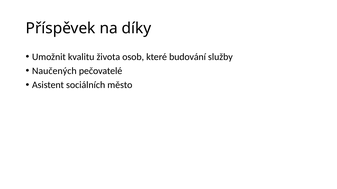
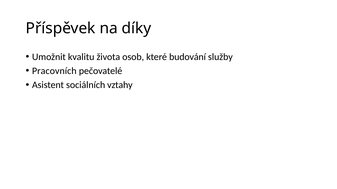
Naučených: Naučených -> Pracovních
město: město -> vztahy
